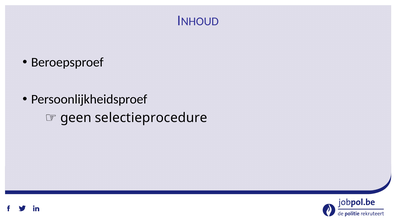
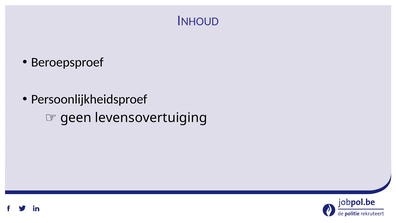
selectieprocedure: selectieprocedure -> levensovertuiging
